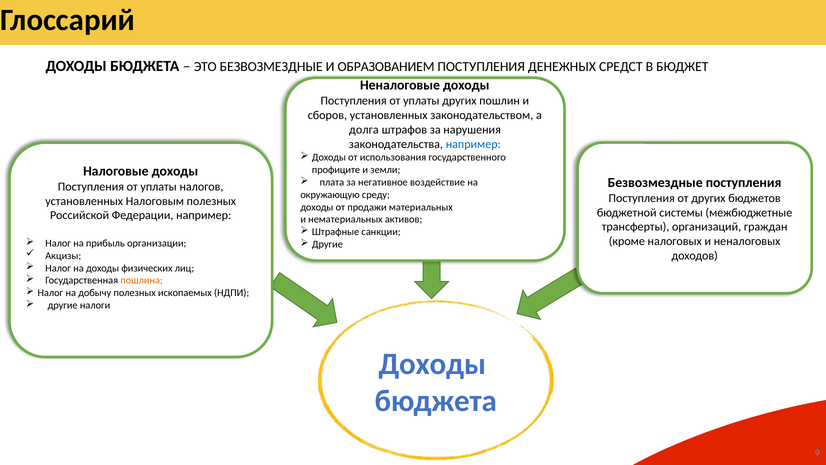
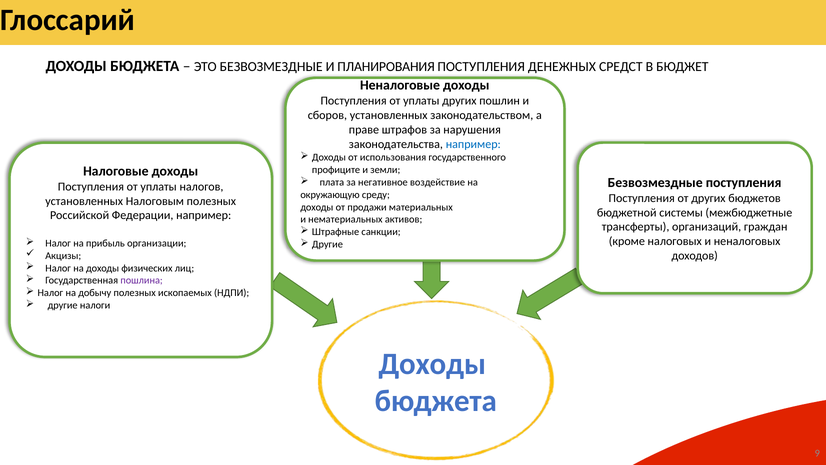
ОБРАЗОВАНИЕМ: ОБРАЗОВАНИЕМ -> ПЛАНИРОВАНИЯ
долга: долга -> праве
пошлина colour: orange -> purple
